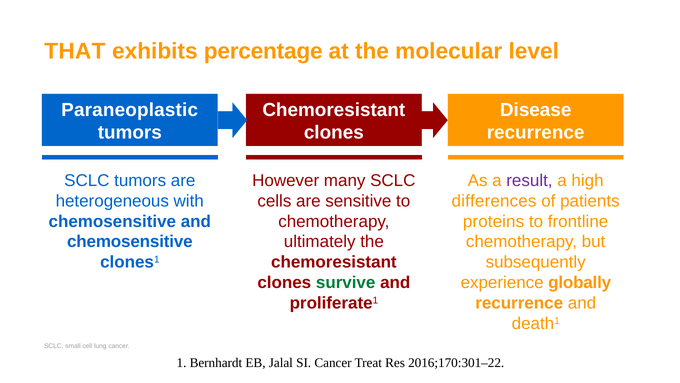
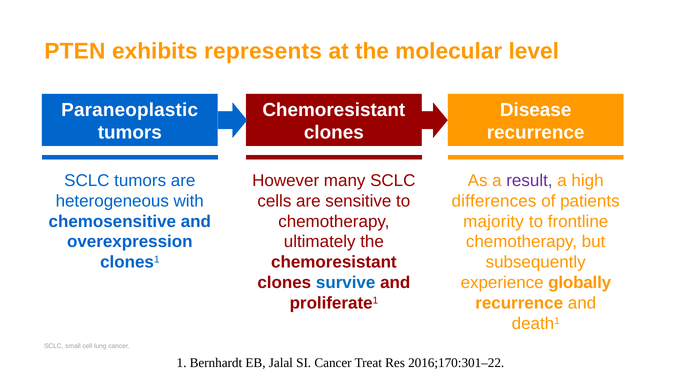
THAT: THAT -> PTEN
percentage: percentage -> represents
proteins: proteins -> majority
chemosensitive at (130, 242): chemosensitive -> overexpression
survive colour: green -> blue
